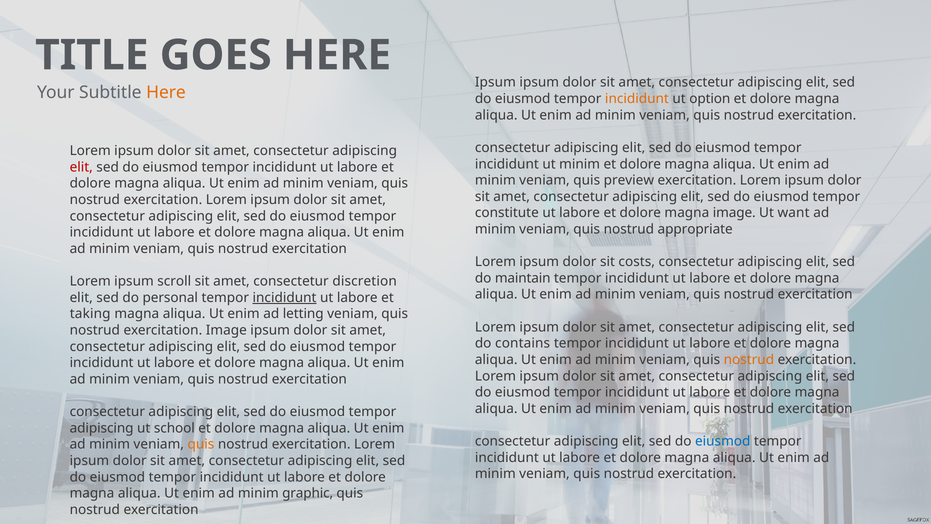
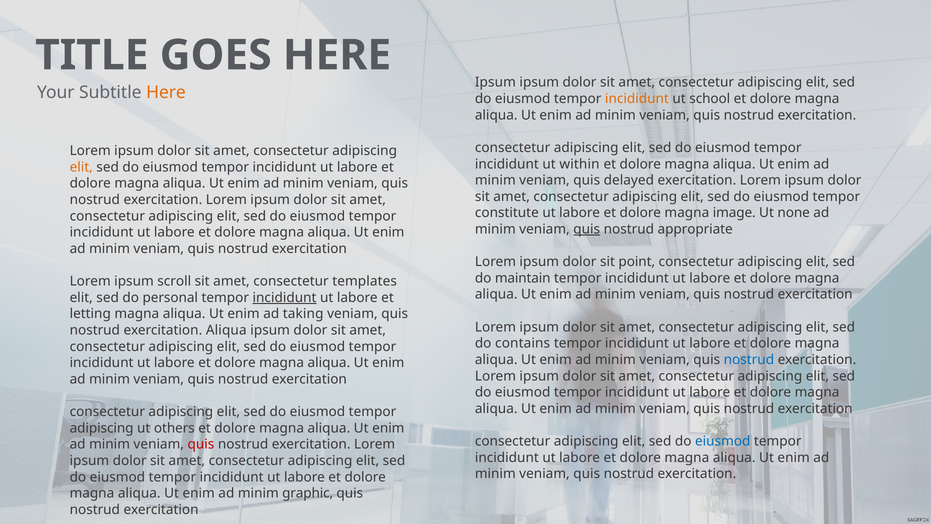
option: option -> school
ut minim: minim -> within
elit at (81, 167) colour: red -> orange
preview: preview -> delayed
want: want -> none
quis at (587, 229) underline: none -> present
costs: costs -> point
discretion: discretion -> templates
taking: taking -> letting
letting: letting -> taking
exercitation Image: Image -> Aliqua
nostrud at (749, 360) colour: orange -> blue
school: school -> others
quis at (201, 444) colour: orange -> red
